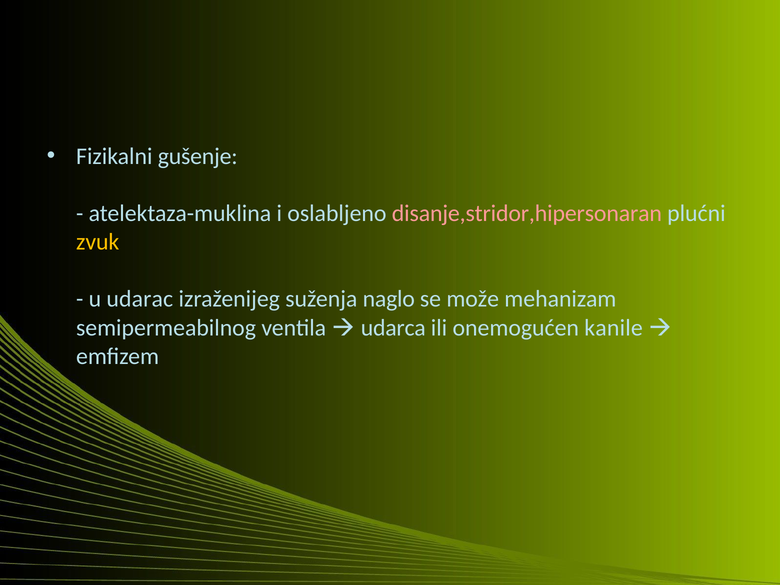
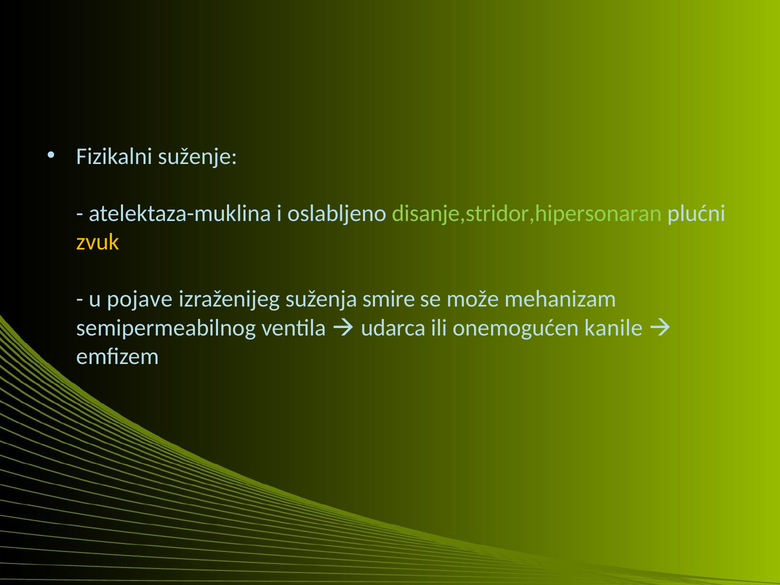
gušenje: gušenje -> suženje
disanje,stridor,hipersonaran colour: pink -> light green
udarac: udarac -> pojave
naglo: naglo -> smire
